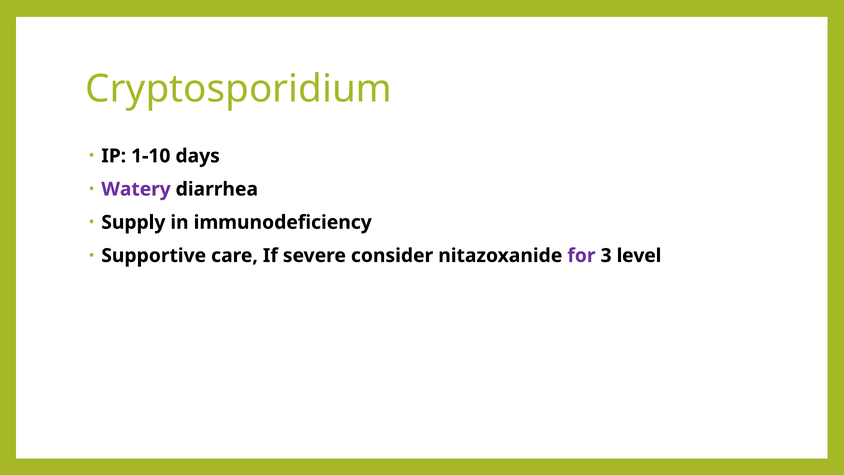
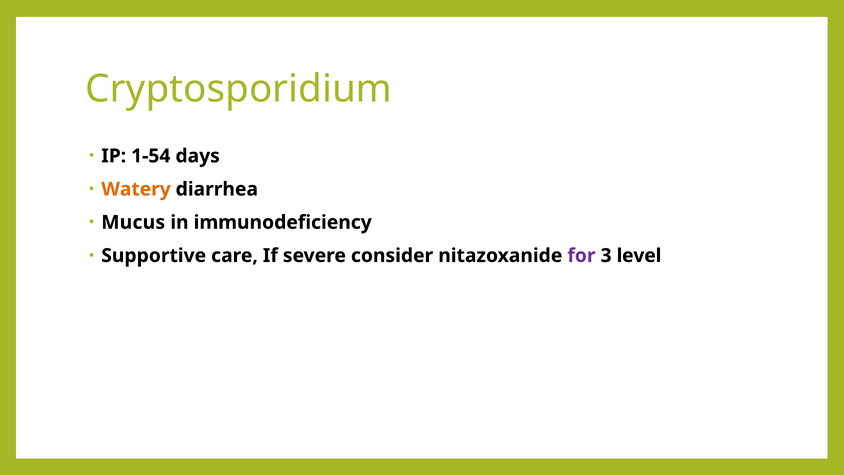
1-10: 1-10 -> 1-54
Watery colour: purple -> orange
Supply: Supply -> Mucus
